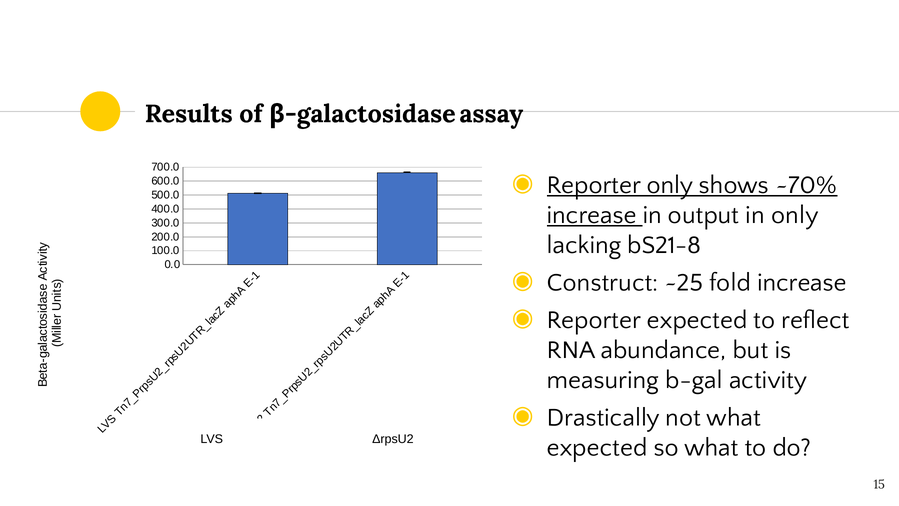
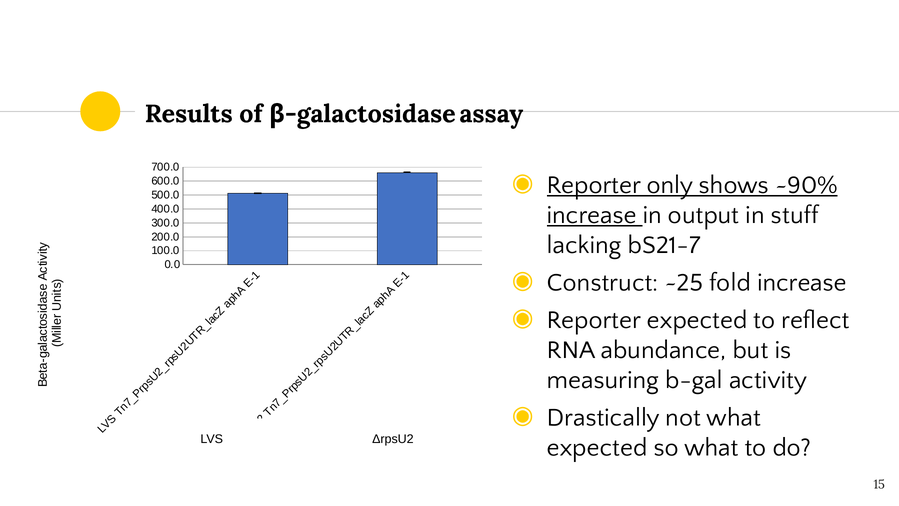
~70%: ~70% -> ~90%
in only: only -> stuff
bS21-8: bS21-8 -> bS21-7
